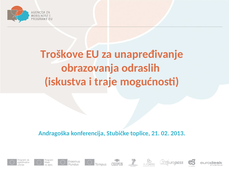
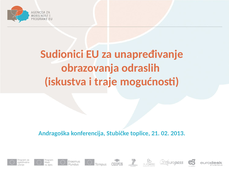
Troškove: Troškove -> Sudionici
